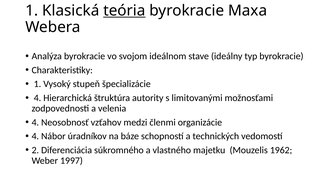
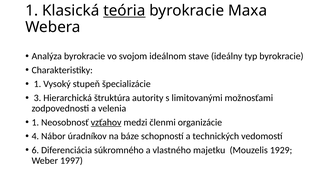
4 at (37, 98): 4 -> 3
4 at (35, 123): 4 -> 1
vzťahov underline: none -> present
2: 2 -> 6
1962: 1962 -> 1929
